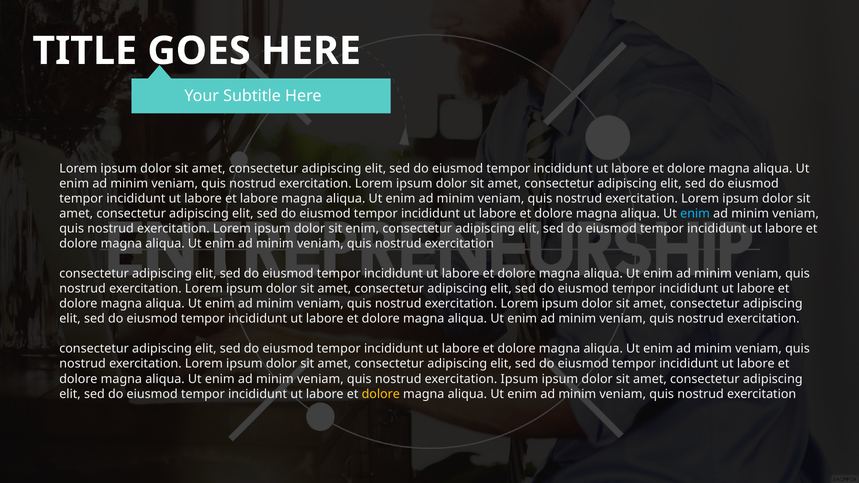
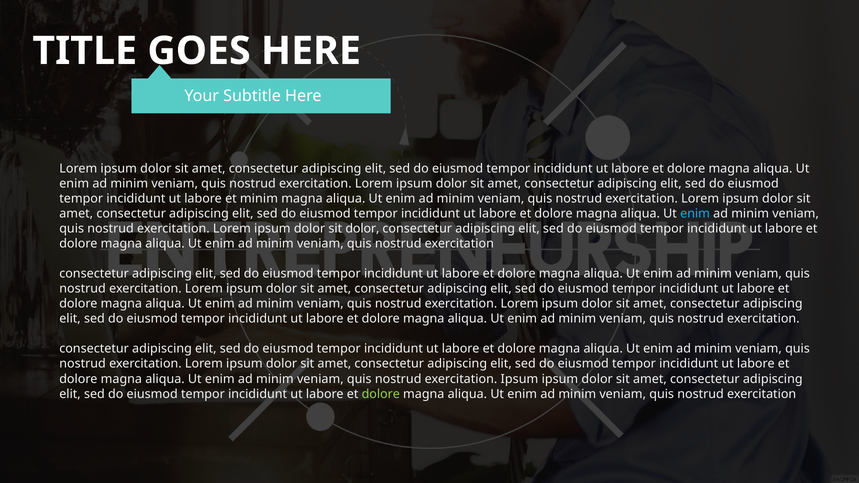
et labore: labore -> minim
sit enim: enim -> dolor
dolore at (381, 394) colour: yellow -> light green
